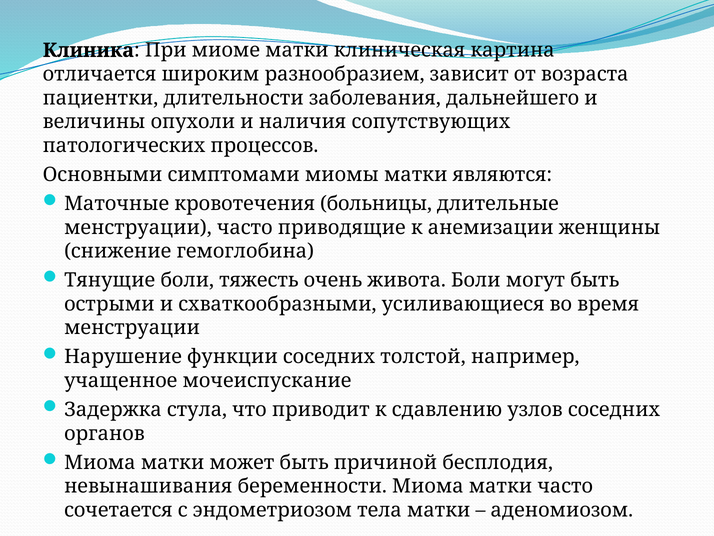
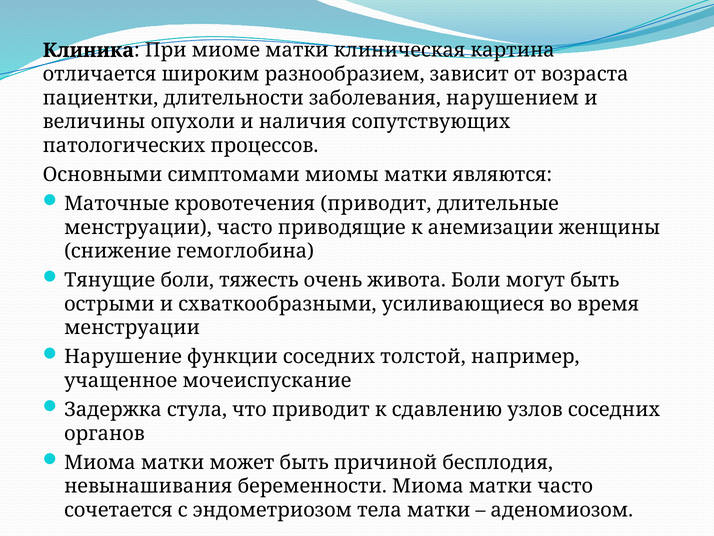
дальнейшего: дальнейшего -> нарушением
кровотечения больницы: больницы -> приводит
